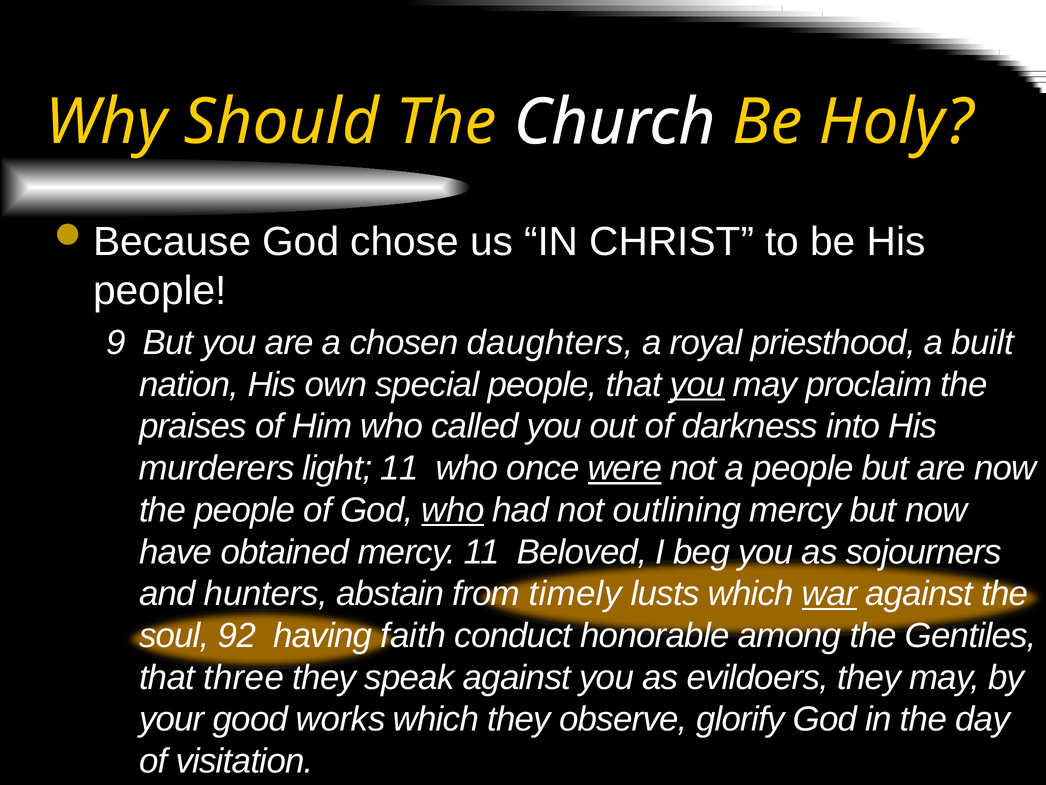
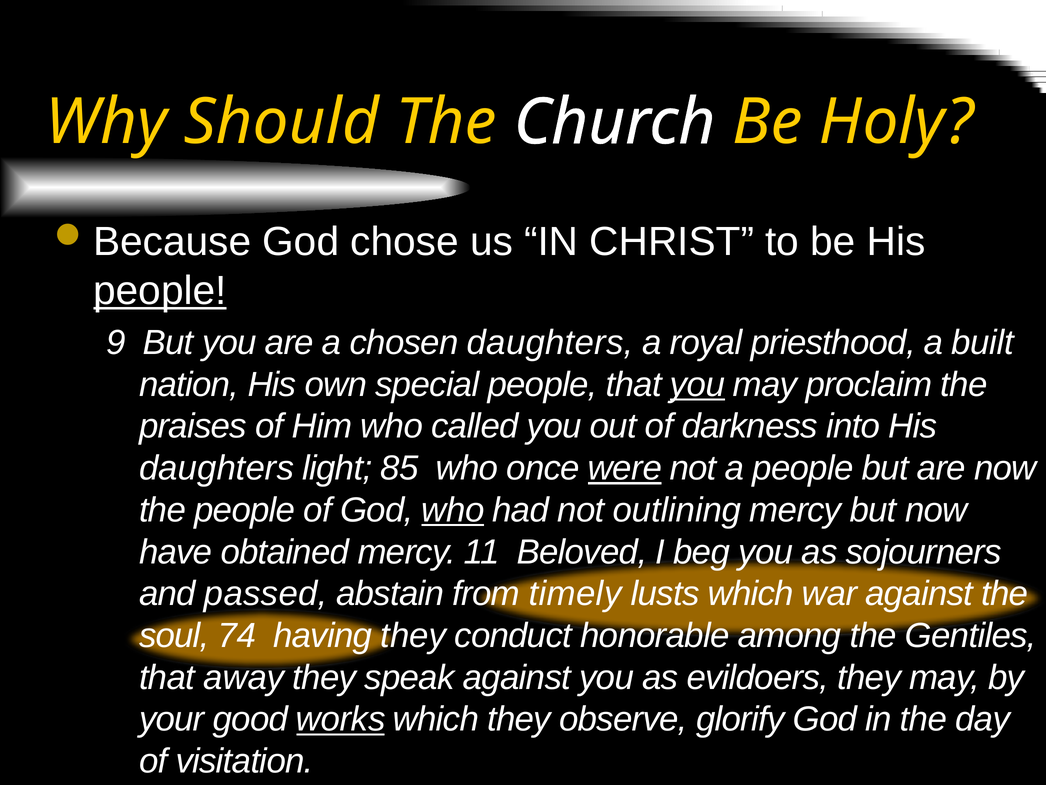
people at (160, 291) underline: none -> present
murderers at (217, 468): murderers -> daughters
light 11: 11 -> 85
hunters: hunters -> passed
war underline: present -> none
92: 92 -> 74
having faith: faith -> they
three: three -> away
works underline: none -> present
